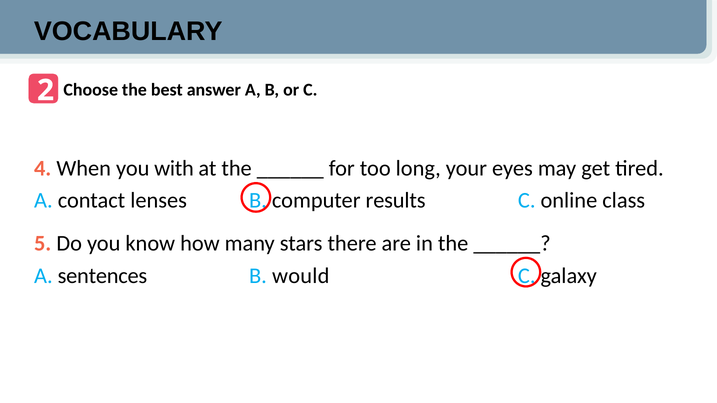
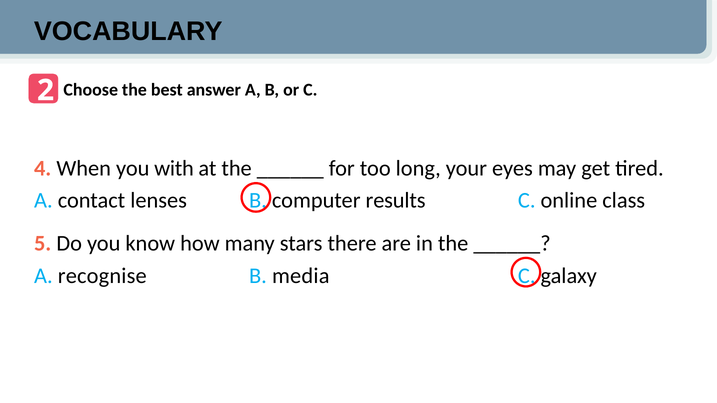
sentences: sentences -> recognise
would: would -> media
